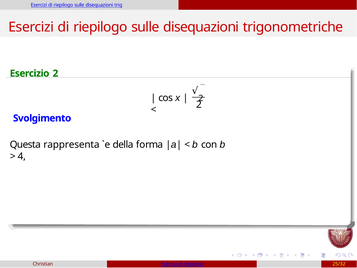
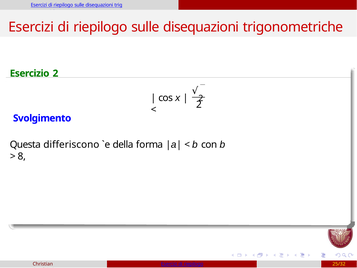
rappresenta: rappresenta -> differiscono
4: 4 -> 8
